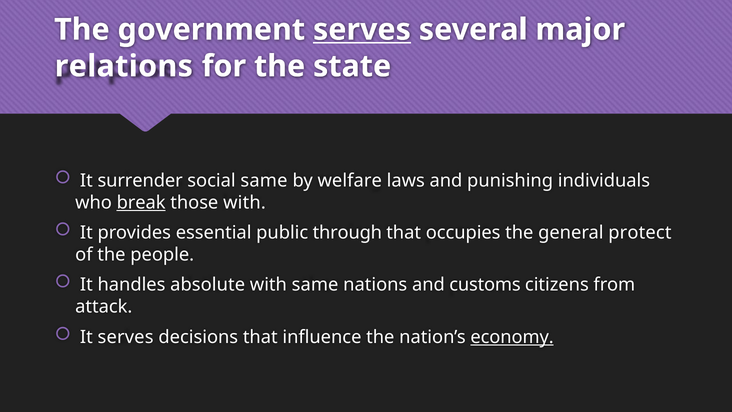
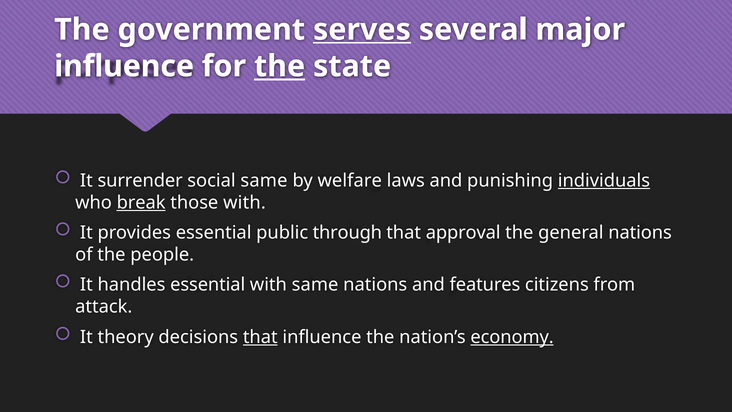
relations at (124, 66): relations -> influence
the at (280, 66) underline: none -> present
individuals underline: none -> present
occupies: occupies -> approval
general protect: protect -> nations
handles absolute: absolute -> essential
customs: customs -> features
It serves: serves -> theory
that at (260, 337) underline: none -> present
